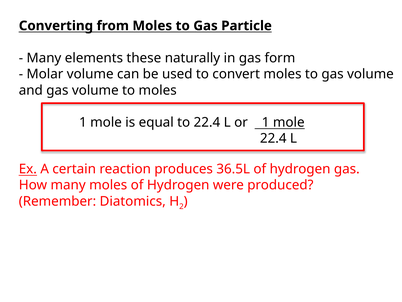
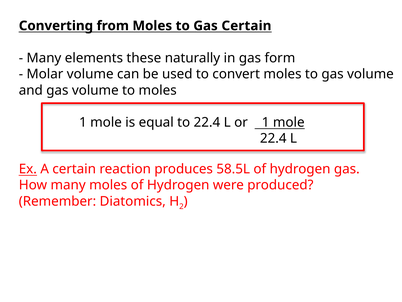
Gas Particle: Particle -> Certain
36.5L: 36.5L -> 58.5L
